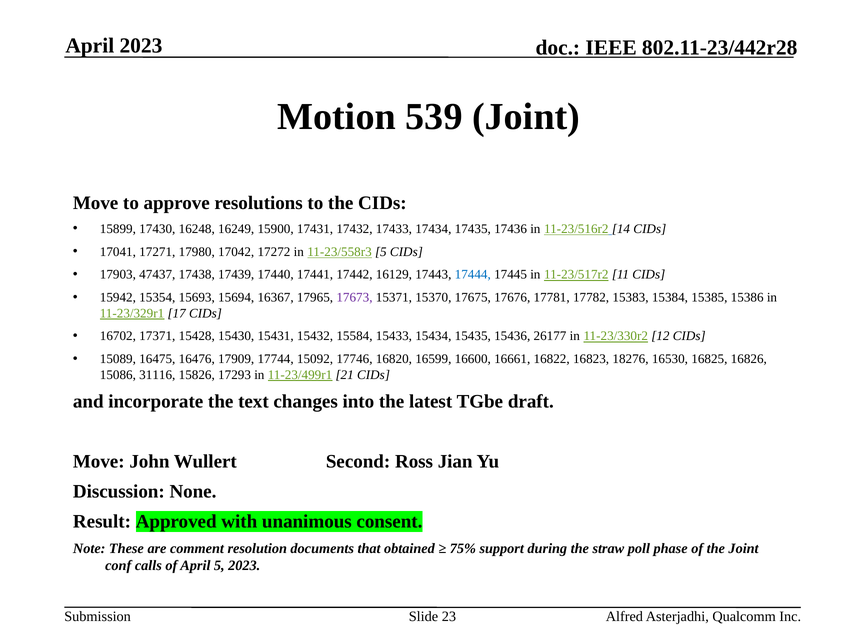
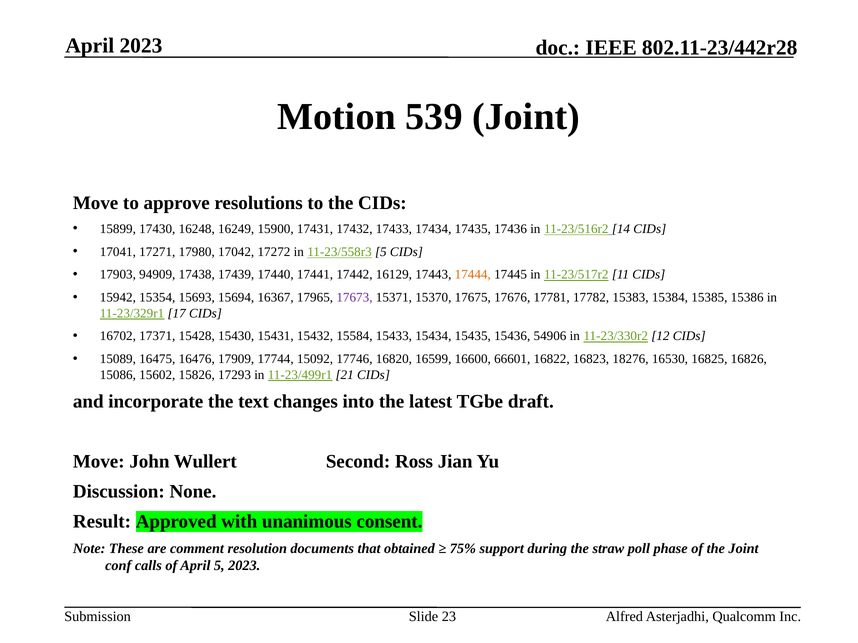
47437: 47437 -> 94909
17444 colour: blue -> orange
26177: 26177 -> 54906
16661: 16661 -> 66601
31116: 31116 -> 15602
